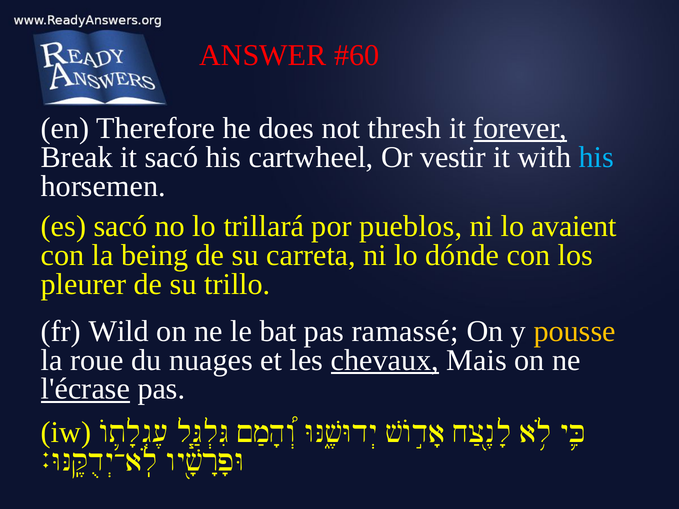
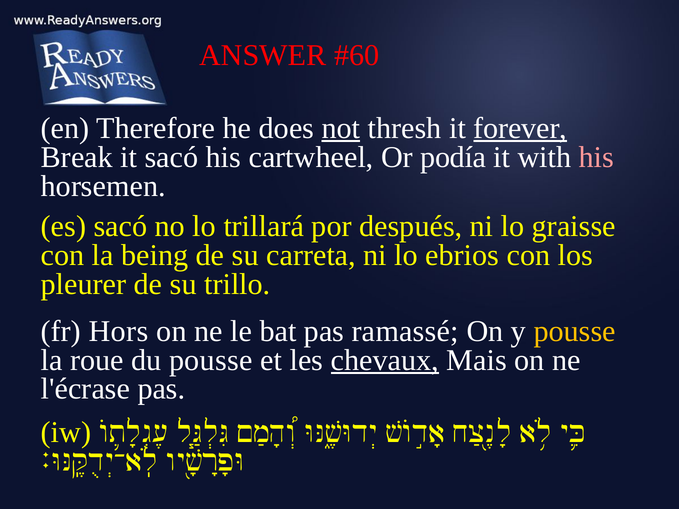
not underline: none -> present
vestir: vestir -> podía
his at (596, 157) colour: light blue -> pink
pueblos: pueblos -> después
avaient: avaient -> graisse
dónde: dónde -> ebrios
Wild: Wild -> Hors
du nuages: nuages -> pousse
l'écrase underline: present -> none
